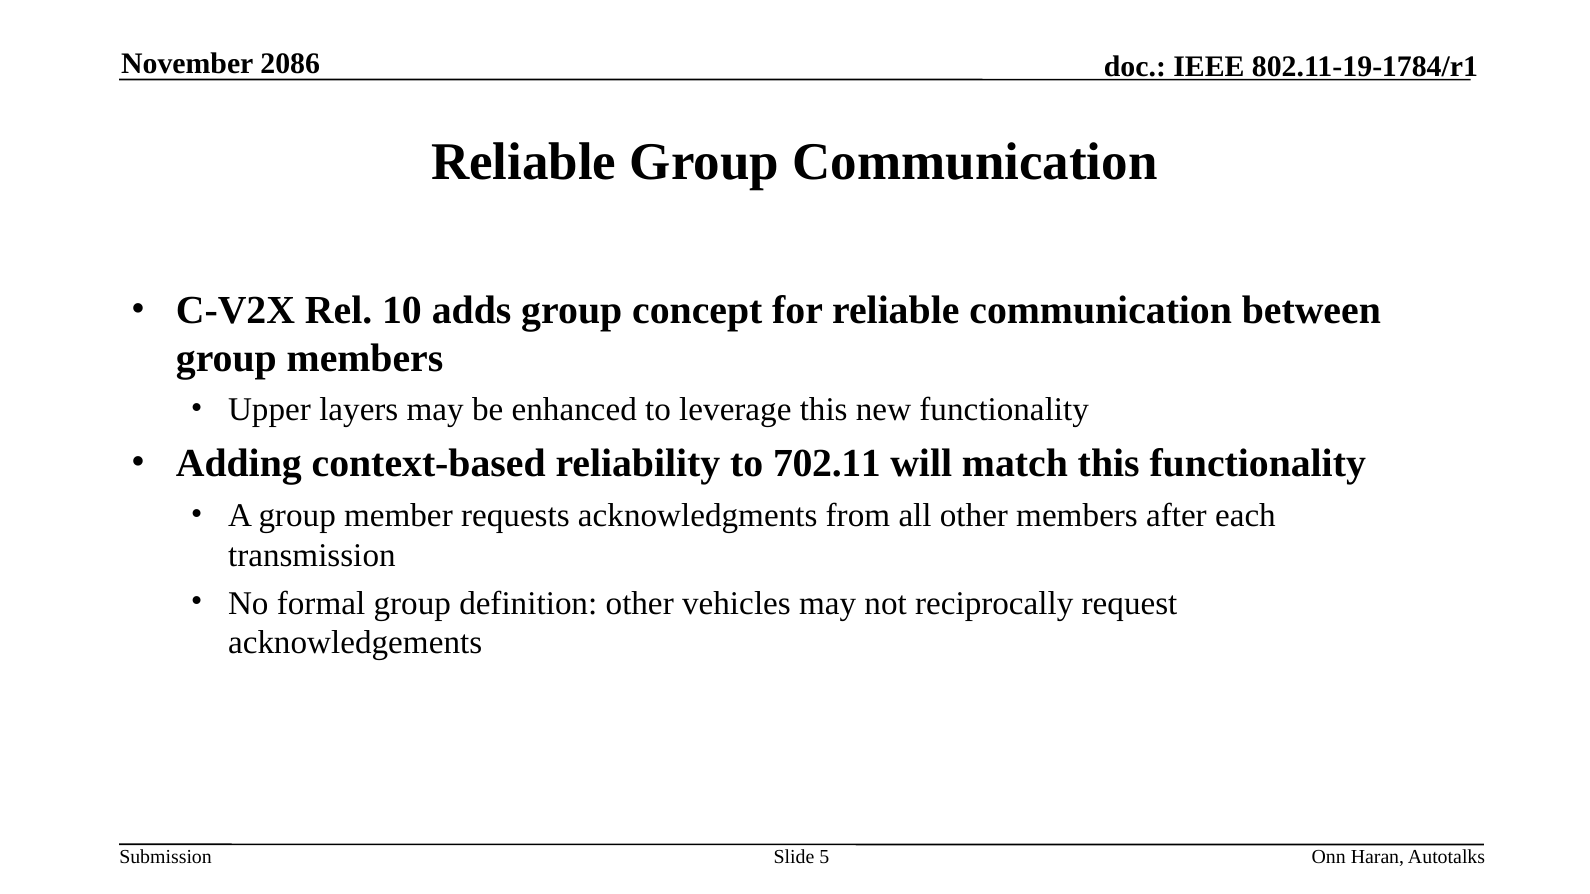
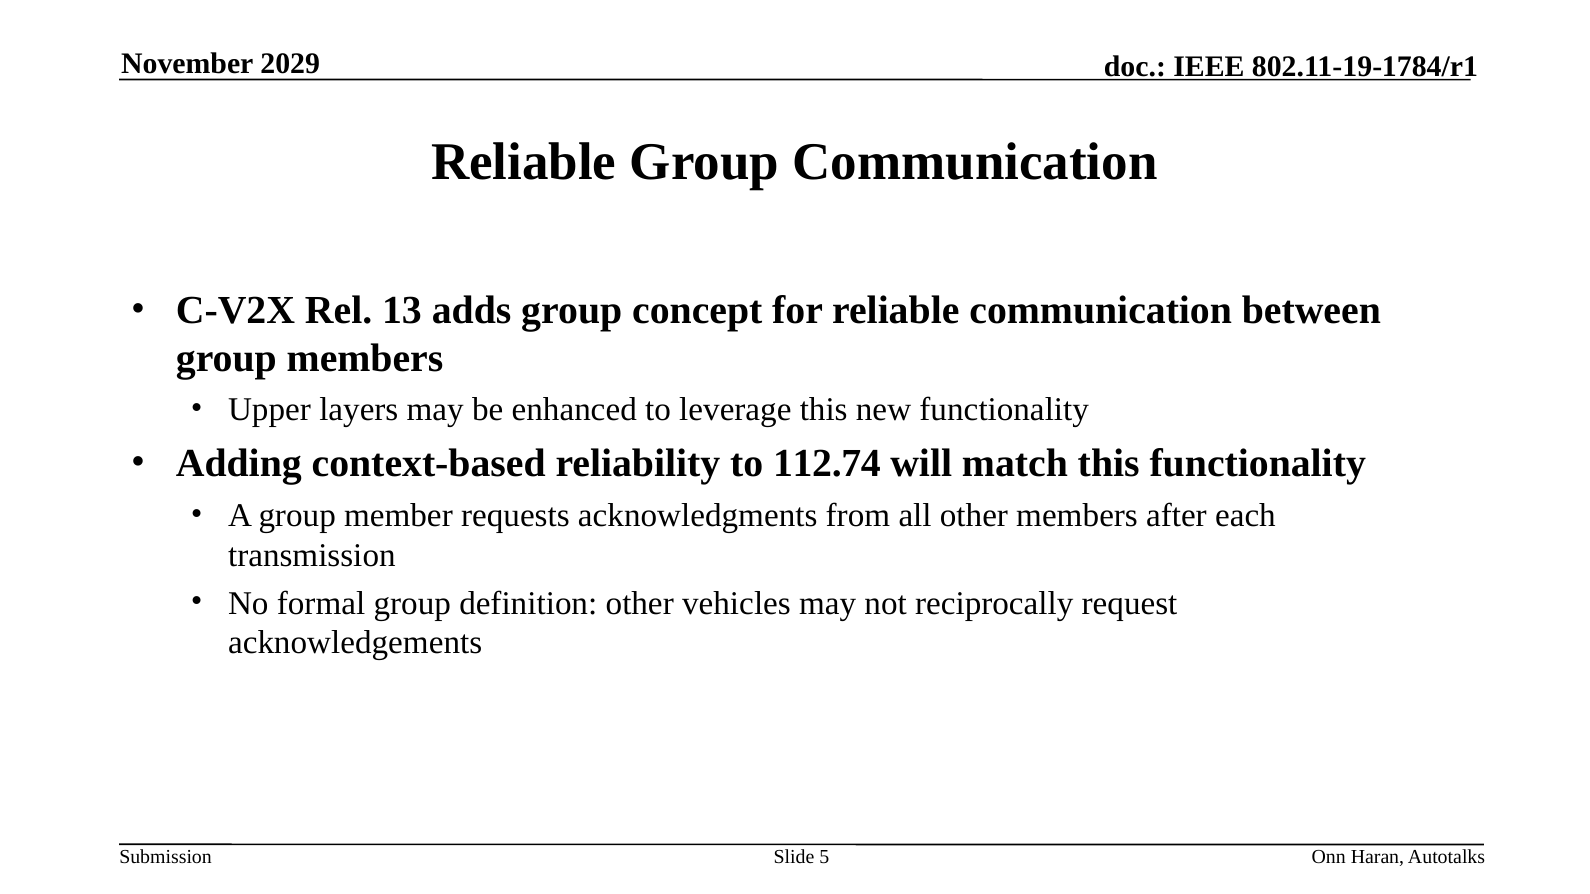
2086: 2086 -> 2029
10: 10 -> 13
702.11: 702.11 -> 112.74
